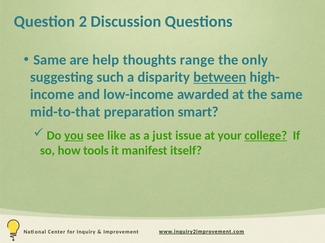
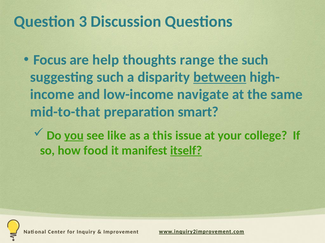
2: 2 -> 3
Same at (50, 60): Same -> Focus
the only: only -> such
awarded: awarded -> navigate
just: just -> this
college underline: present -> none
tools: tools -> food
itself underline: none -> present
